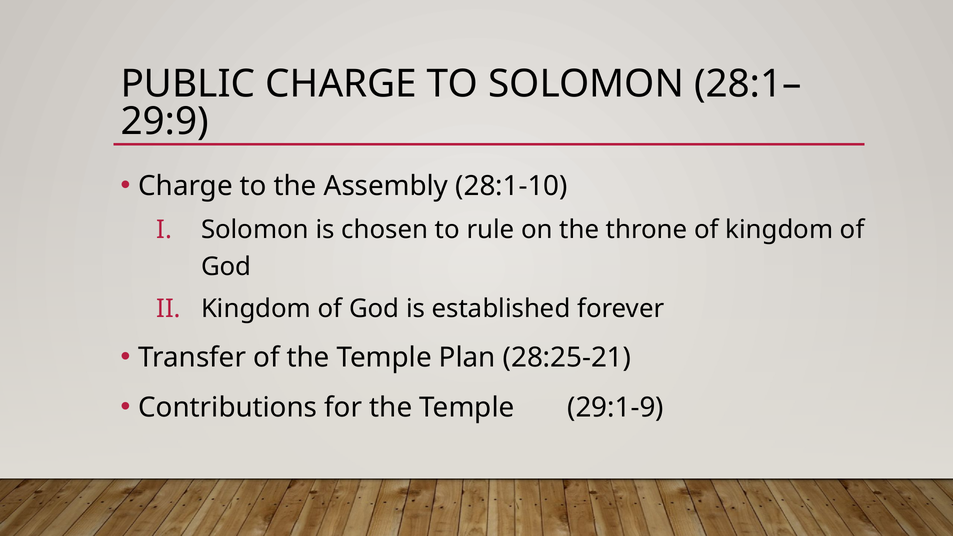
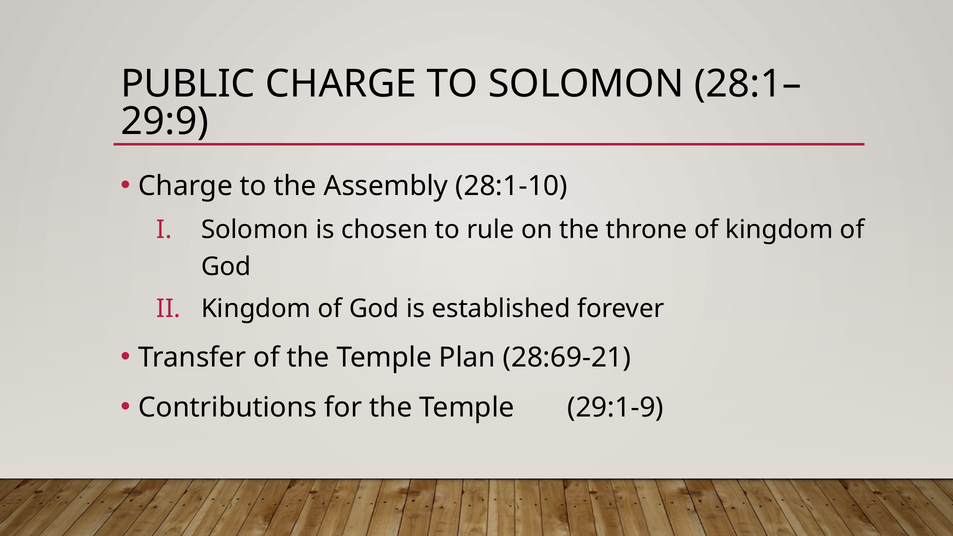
28:25-21: 28:25-21 -> 28:69-21
